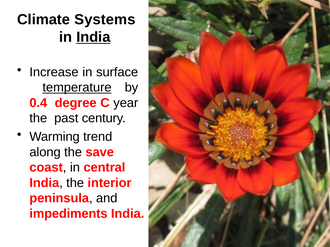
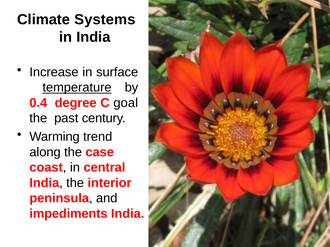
India at (93, 37) underline: present -> none
year: year -> goal
save: save -> case
